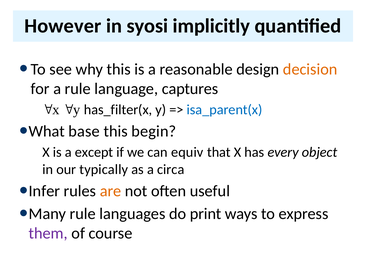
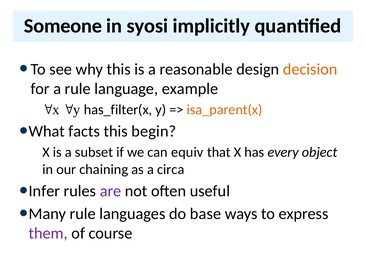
However: However -> Someone
captures: captures -> example
isa_parent(x colour: blue -> orange
base: base -> facts
except: except -> subset
typically: typically -> chaining
are colour: orange -> purple
print: print -> base
